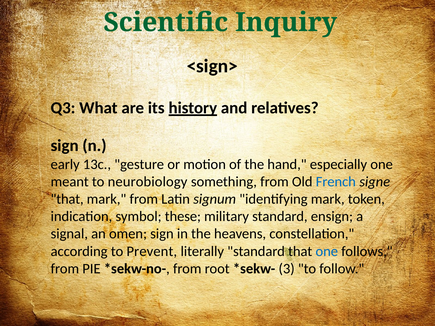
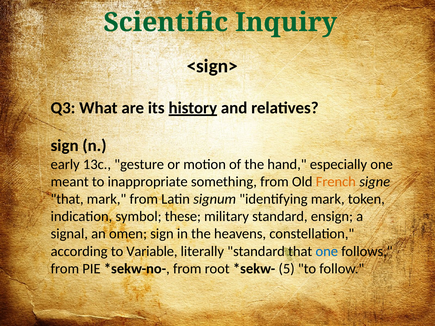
neurobiology: neurobiology -> inappropriate
French colour: blue -> orange
Prevent: Prevent -> Variable
3: 3 -> 5
